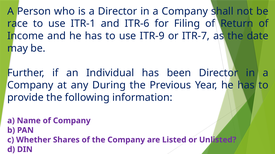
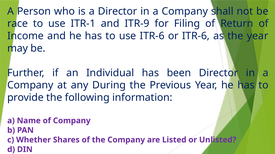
ITR-6: ITR-6 -> ITR-9
use ITR-9: ITR-9 -> ITR-6
or ITR-7: ITR-7 -> ITR-6
the date: date -> year
